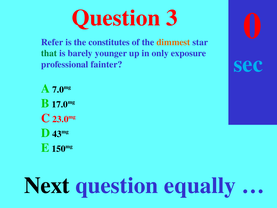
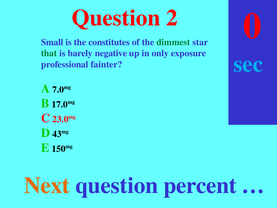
Question 3: 3 -> 2
Refer: Refer -> Small
dimmest colour: orange -> green
younger: younger -> negative
Next colour: black -> orange
equally: equally -> percent
